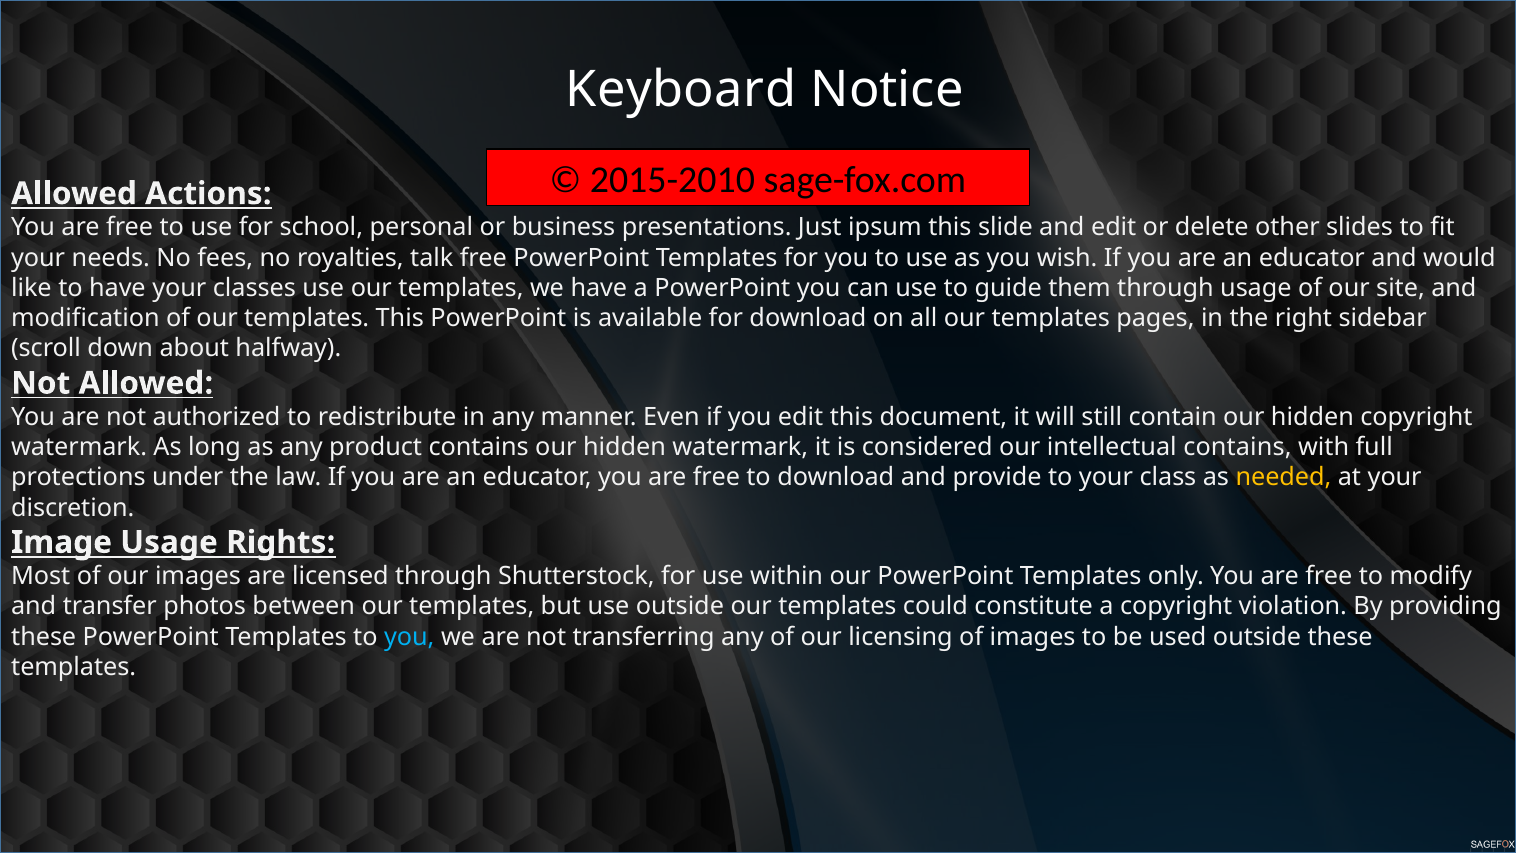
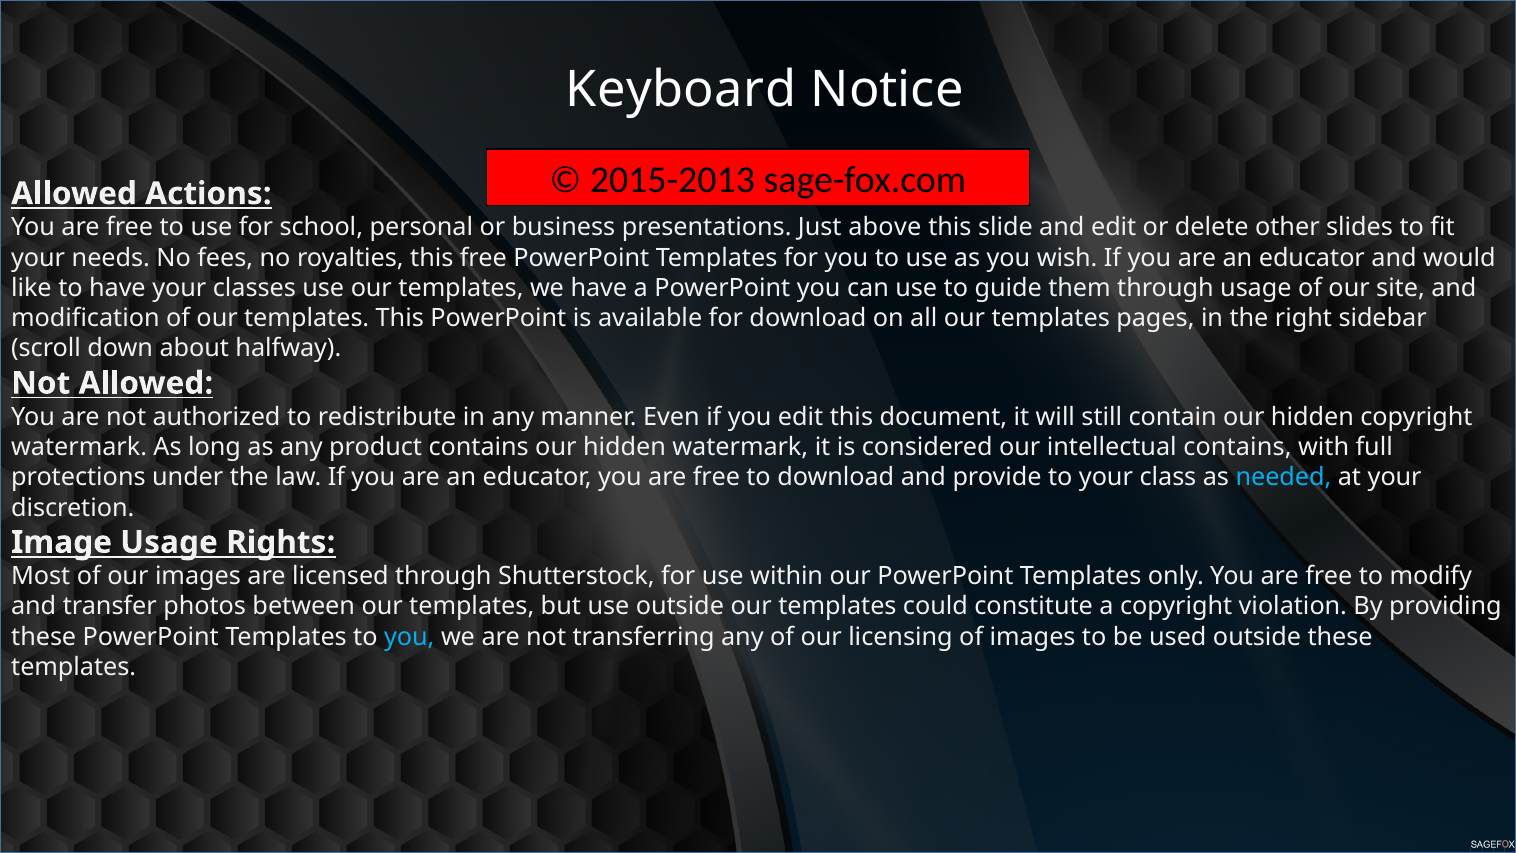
2015-2010: 2015-2010 -> 2015-2013
ipsum: ipsum -> above
royalties talk: talk -> this
needed colour: yellow -> light blue
